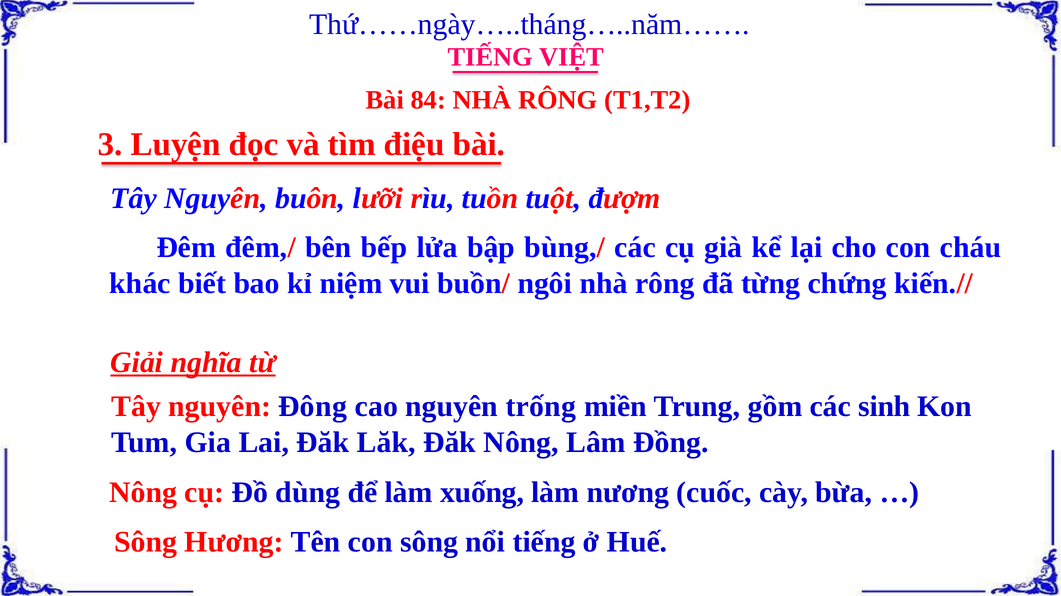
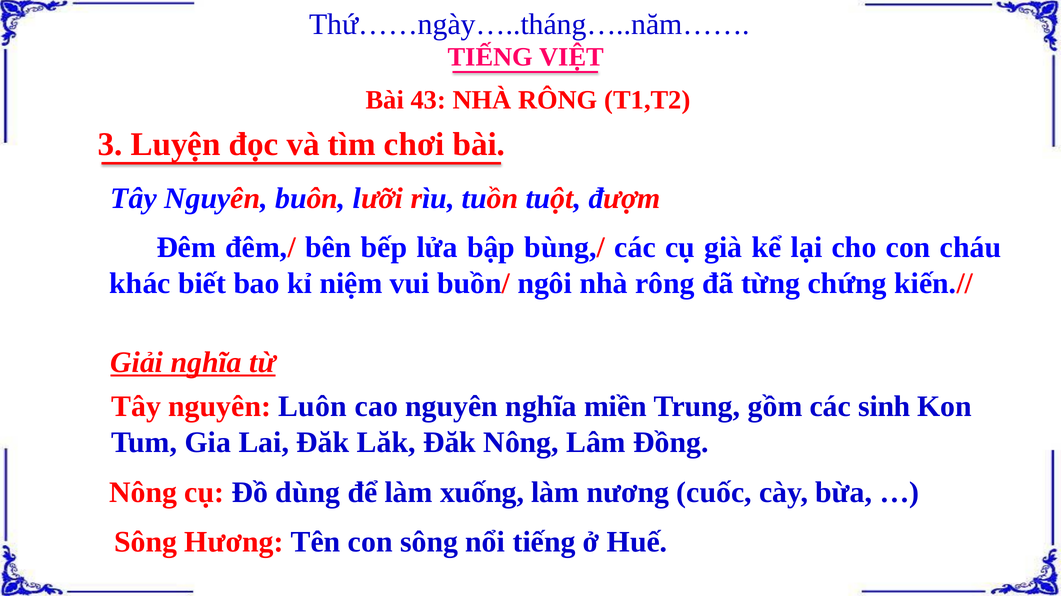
84: 84 -> 43
điệu: điệu -> chơi
Đông: Đông -> Luôn
nguyên trống: trống -> nghĩa
